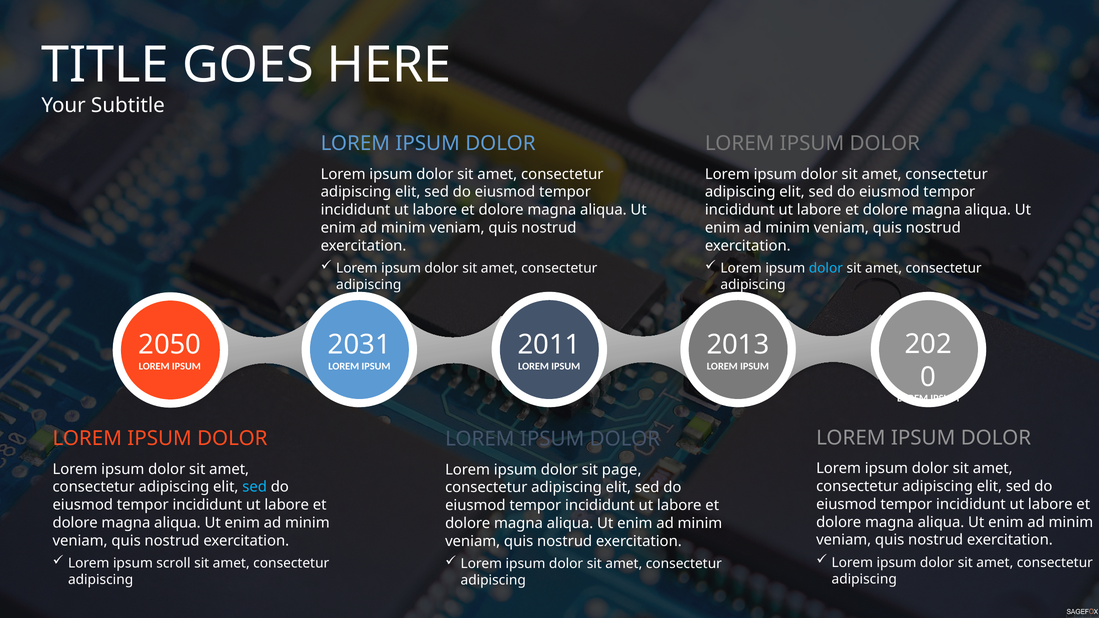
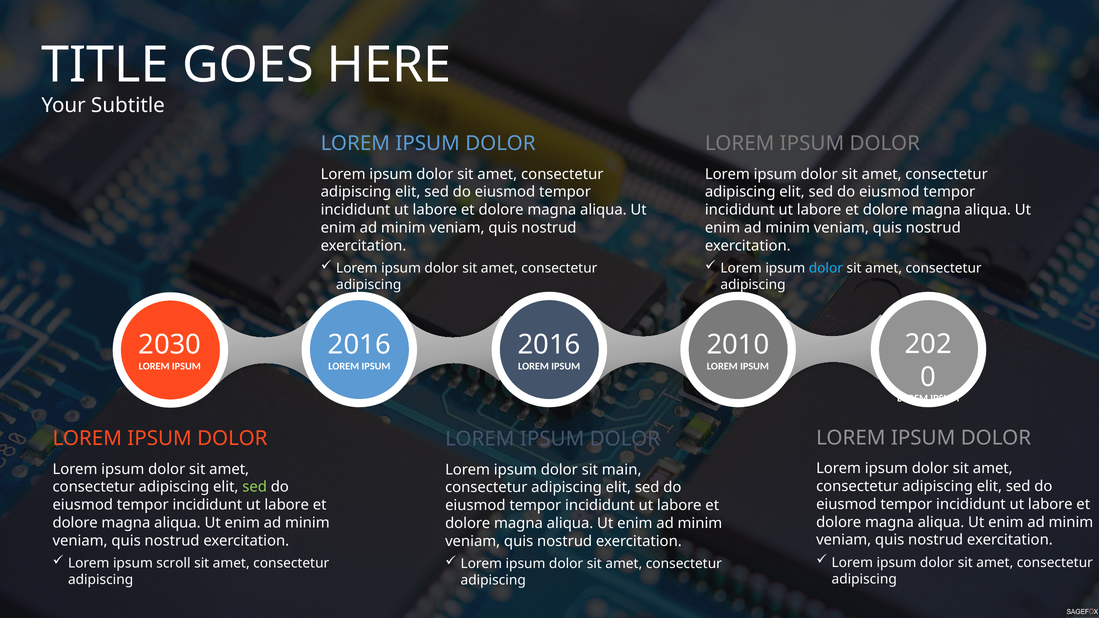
2050: 2050 -> 2030
2031 at (359, 345): 2031 -> 2016
2011 at (549, 345): 2011 -> 2016
2013: 2013 -> 2010
page: page -> main
sed at (255, 487) colour: light blue -> light green
